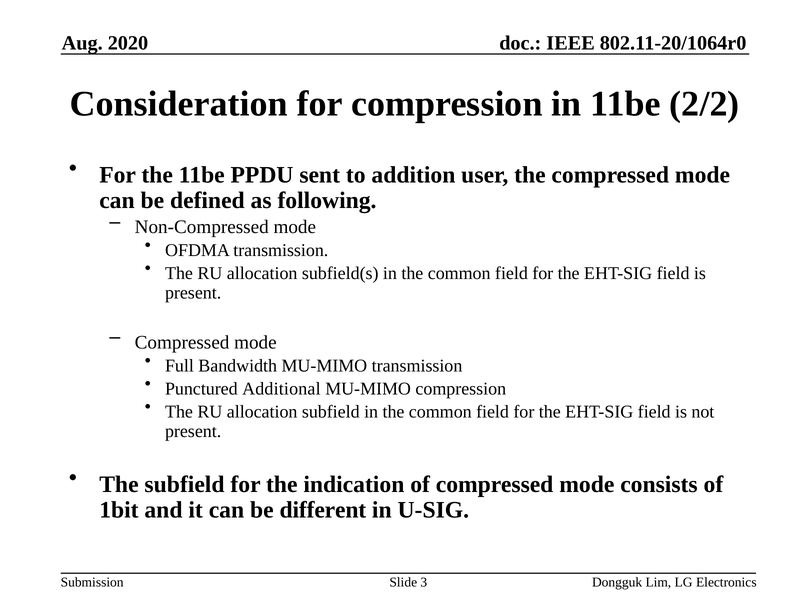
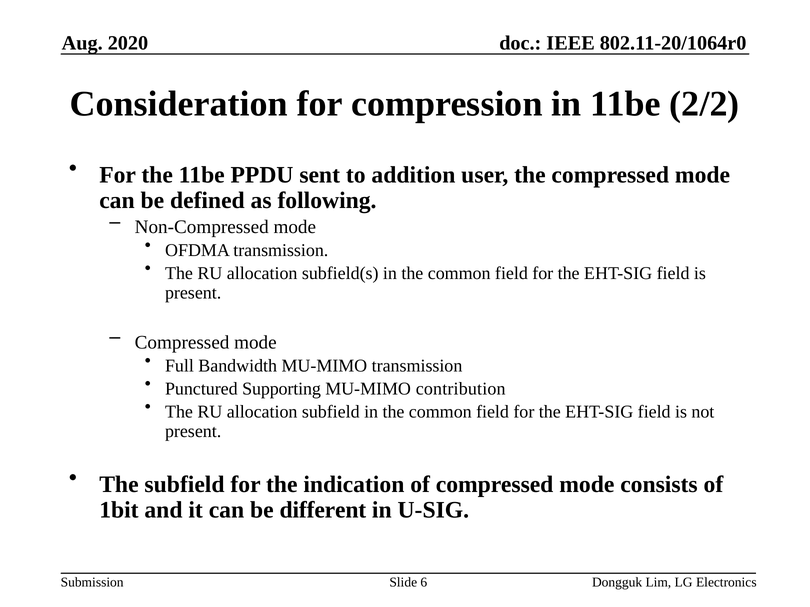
Additional: Additional -> Supporting
MU-MIMO compression: compression -> contribution
3: 3 -> 6
